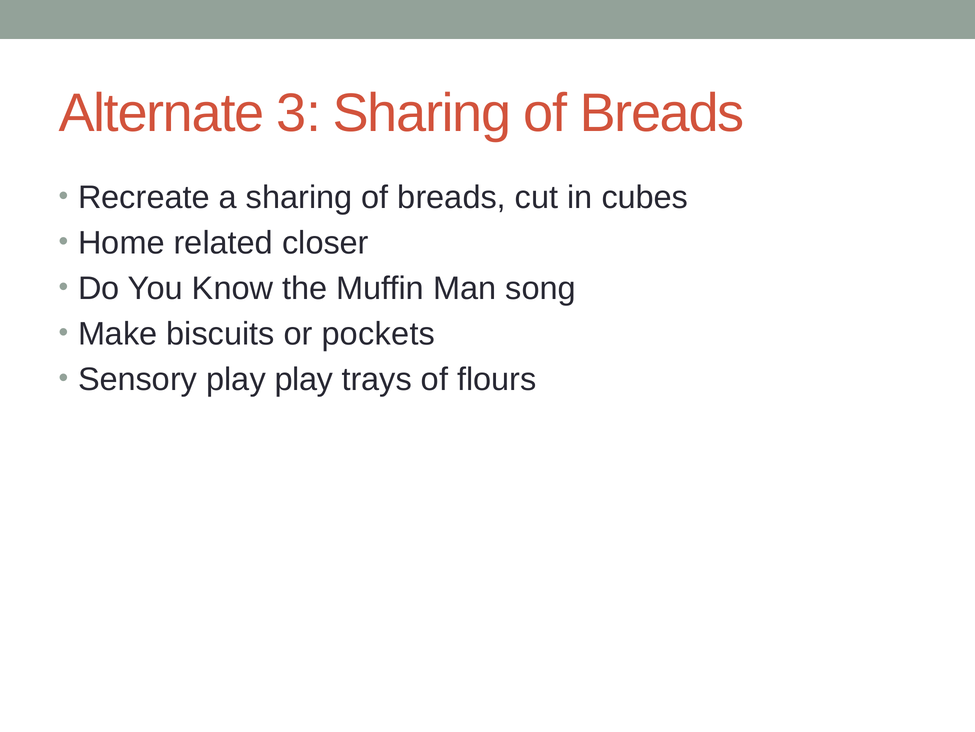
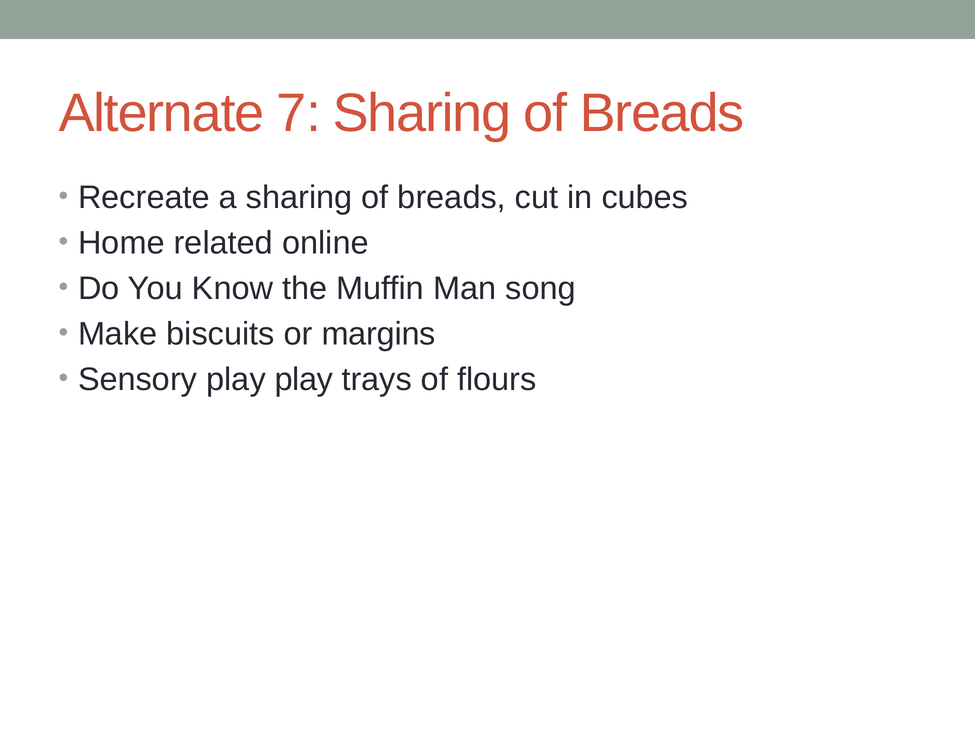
3: 3 -> 7
closer: closer -> online
pockets: pockets -> margins
